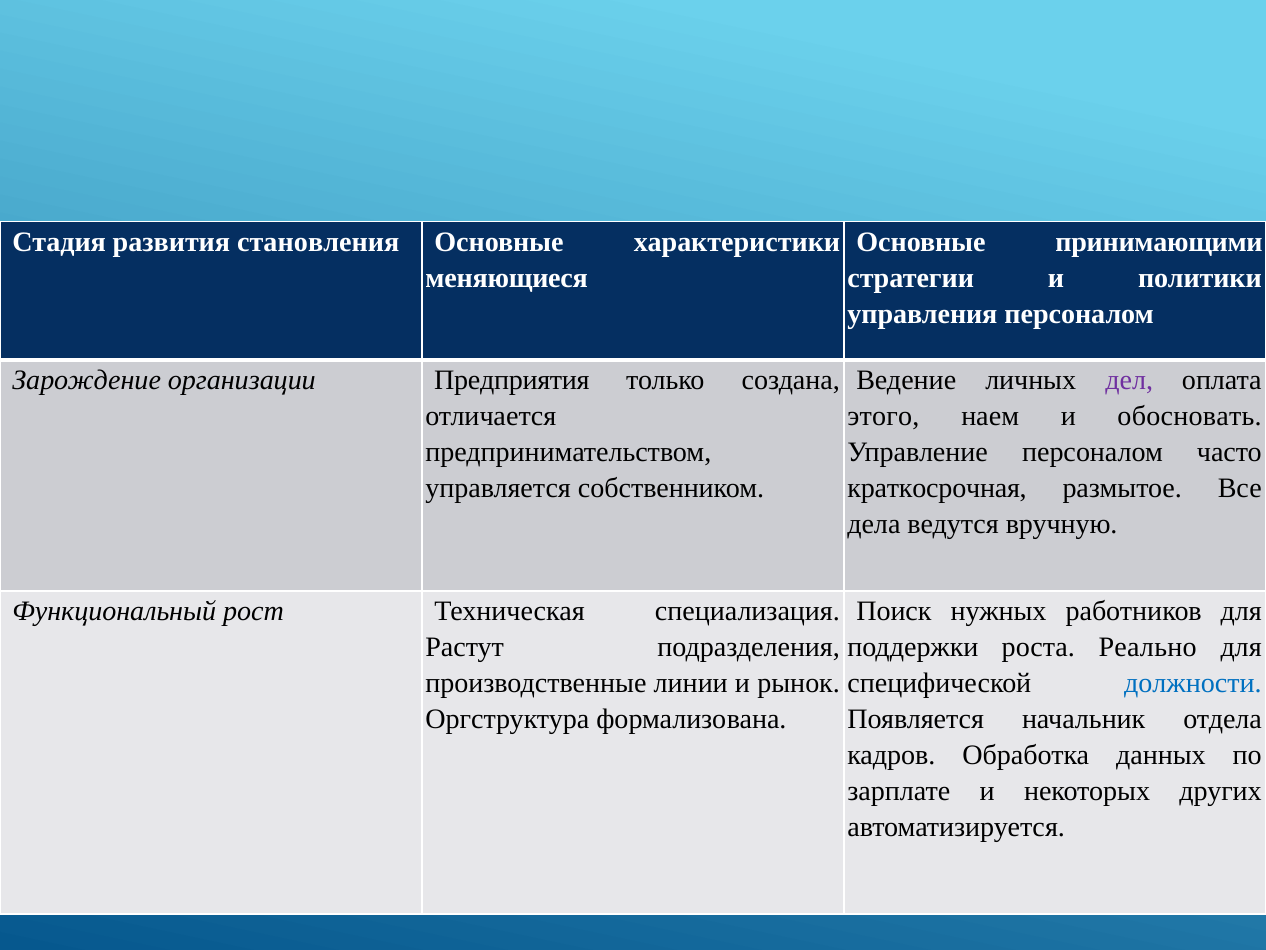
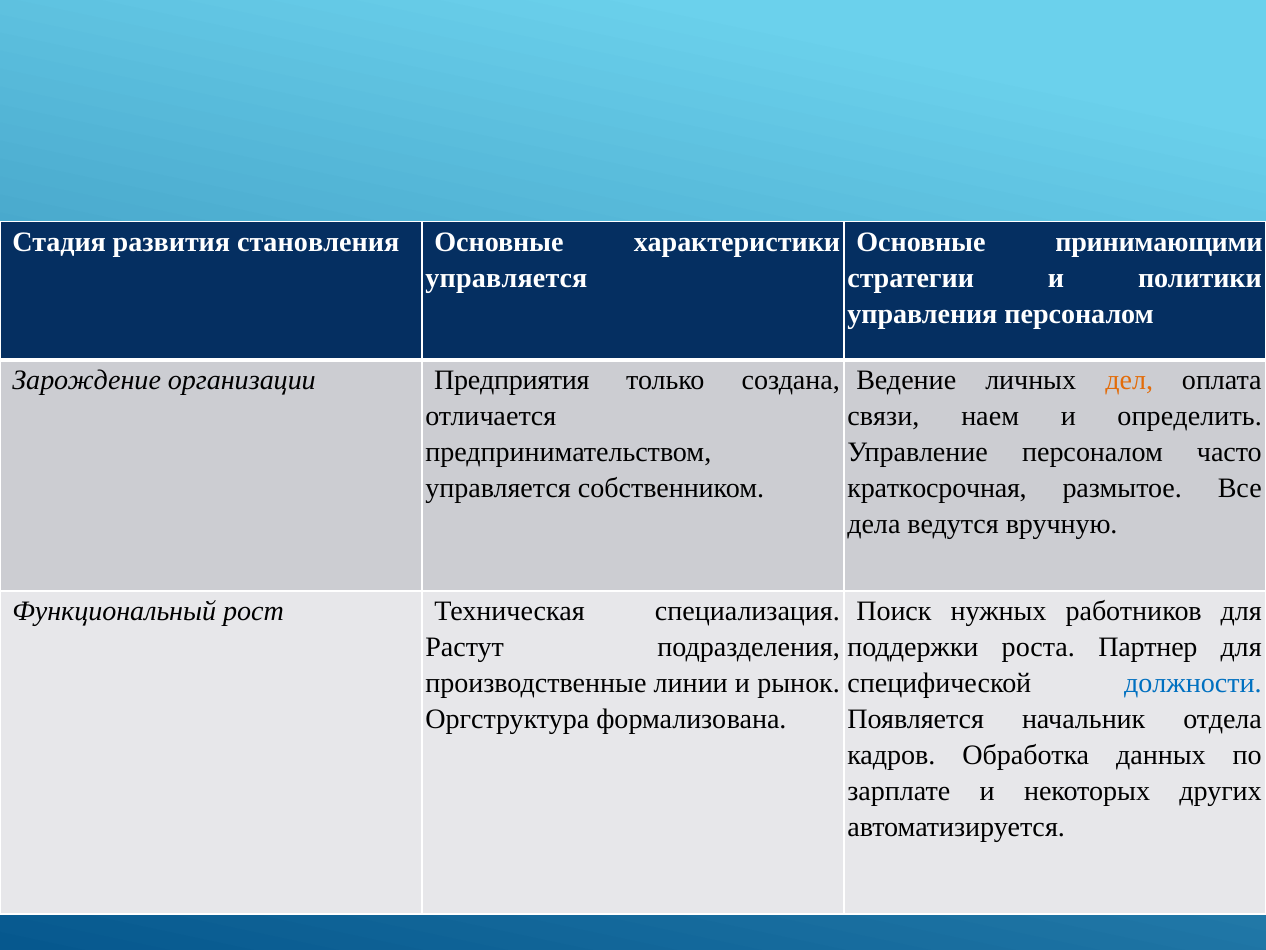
меняющиеся at (507, 278): меняющиеся -> управляется
дел colour: purple -> orange
этого: этого -> связи
обосновать: обосновать -> определить
Реально: Реально -> Партнер
